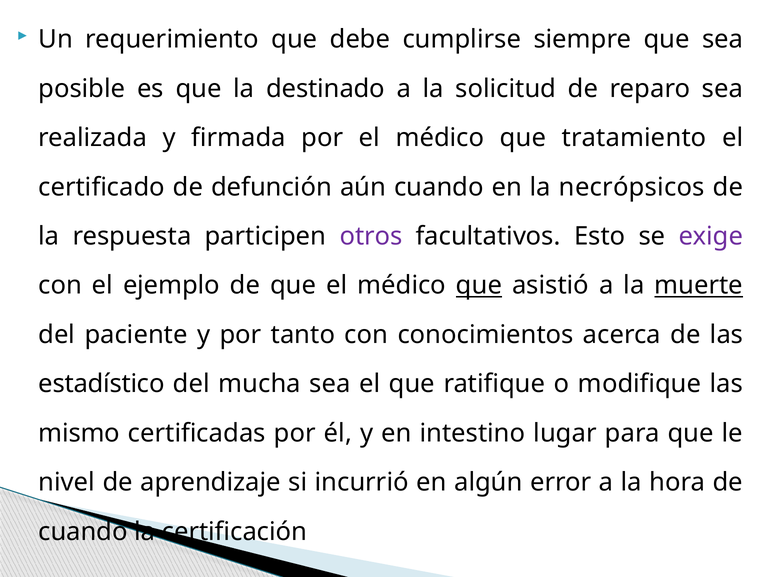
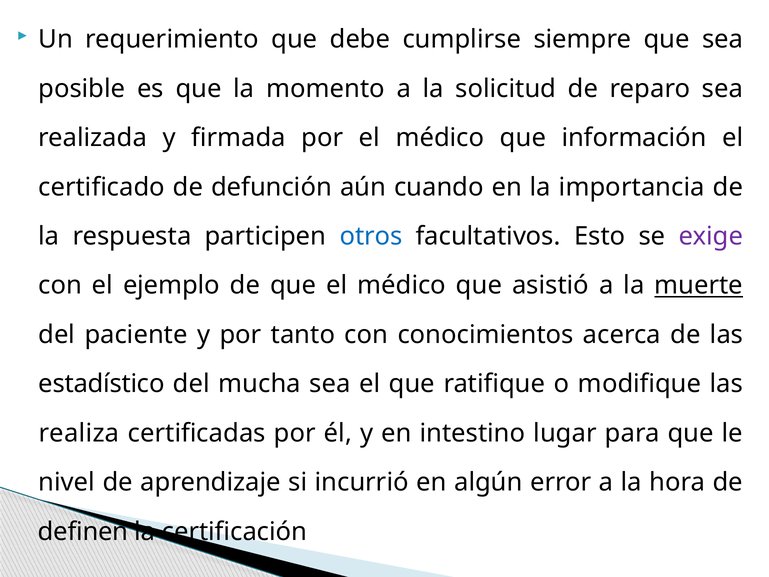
destinado: destinado -> momento
tratamiento: tratamiento -> información
necrópsicos: necrópsicos -> importancia
otros colour: purple -> blue
que at (479, 285) underline: present -> none
mismo: mismo -> realiza
cuando at (83, 531): cuando -> definen
